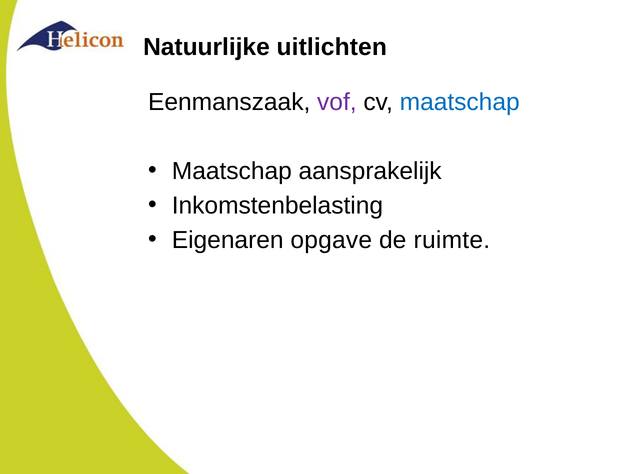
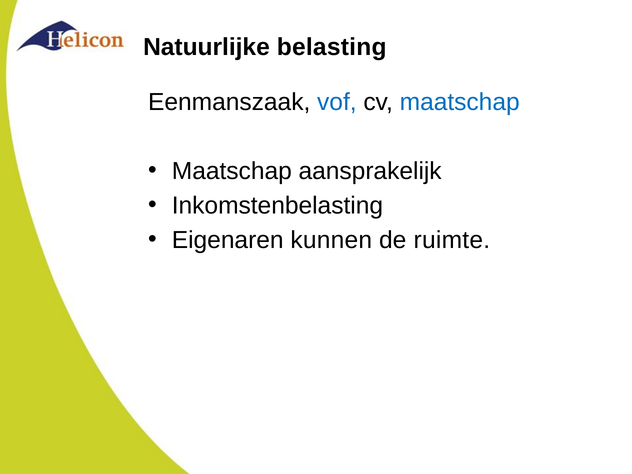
uitlichten: uitlichten -> belasting
vof colour: purple -> blue
opgave: opgave -> kunnen
